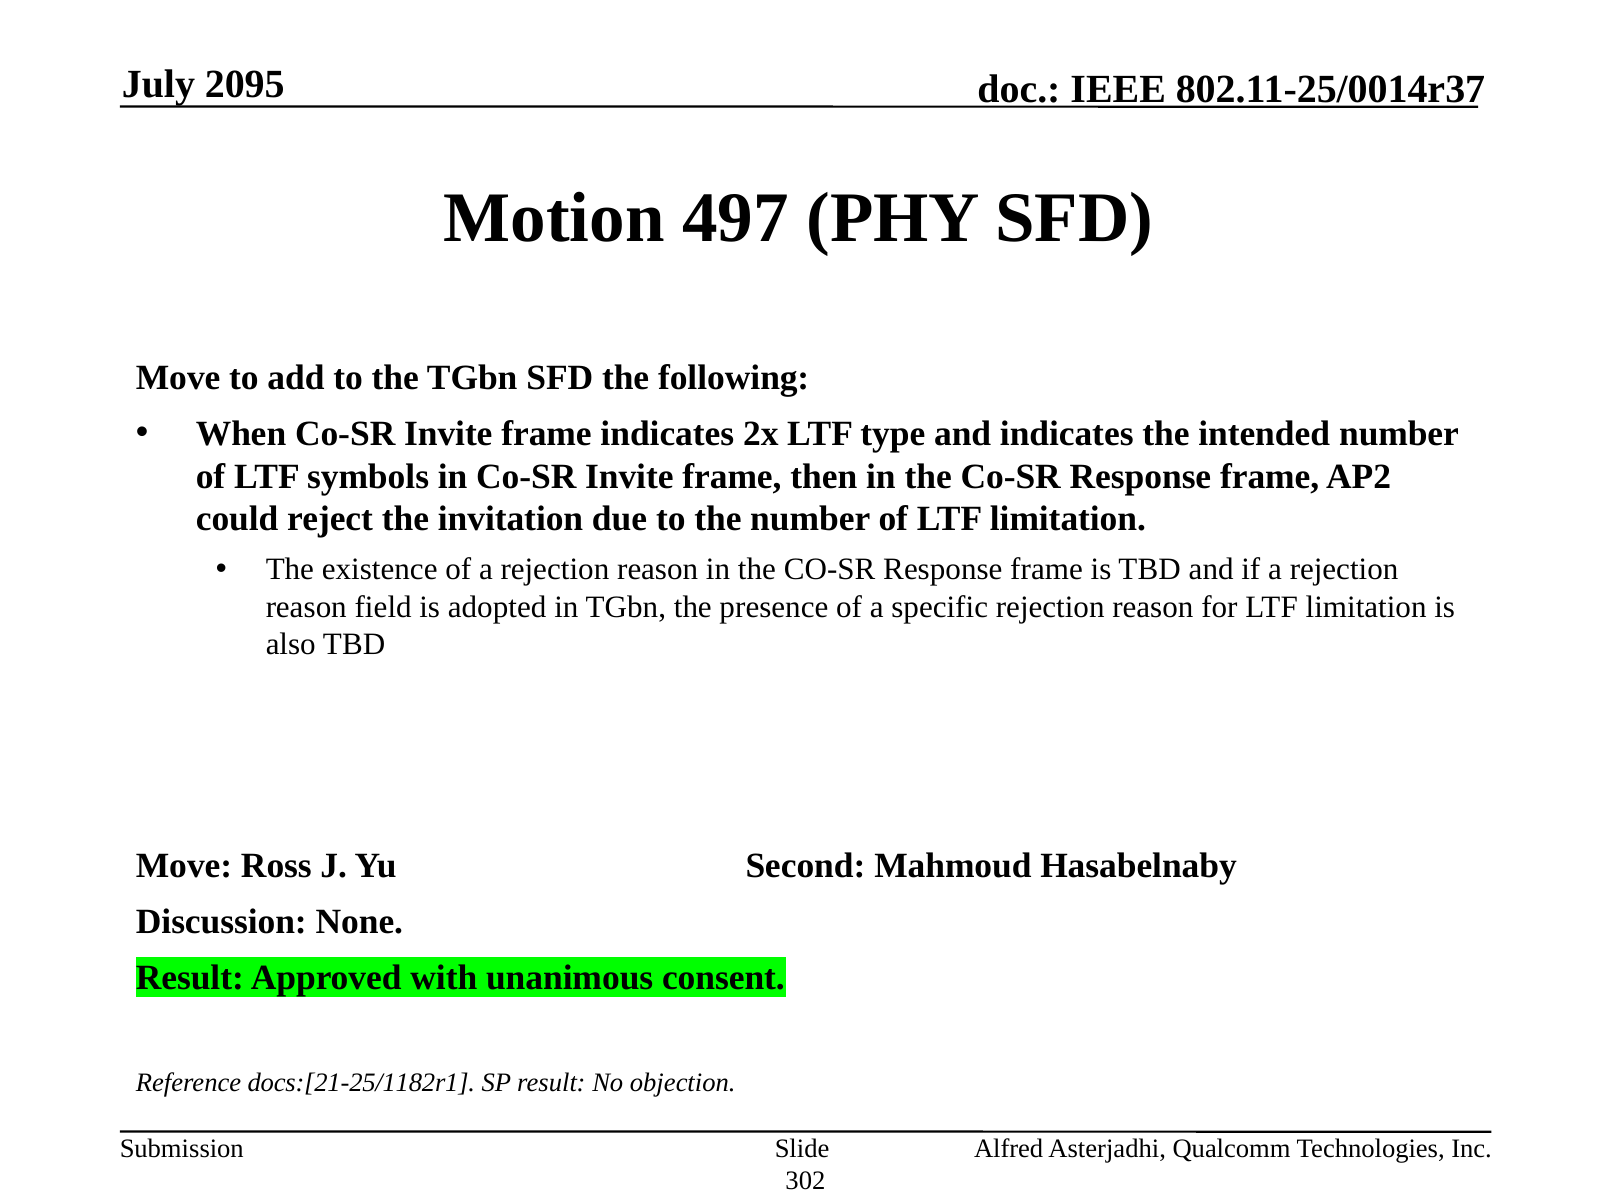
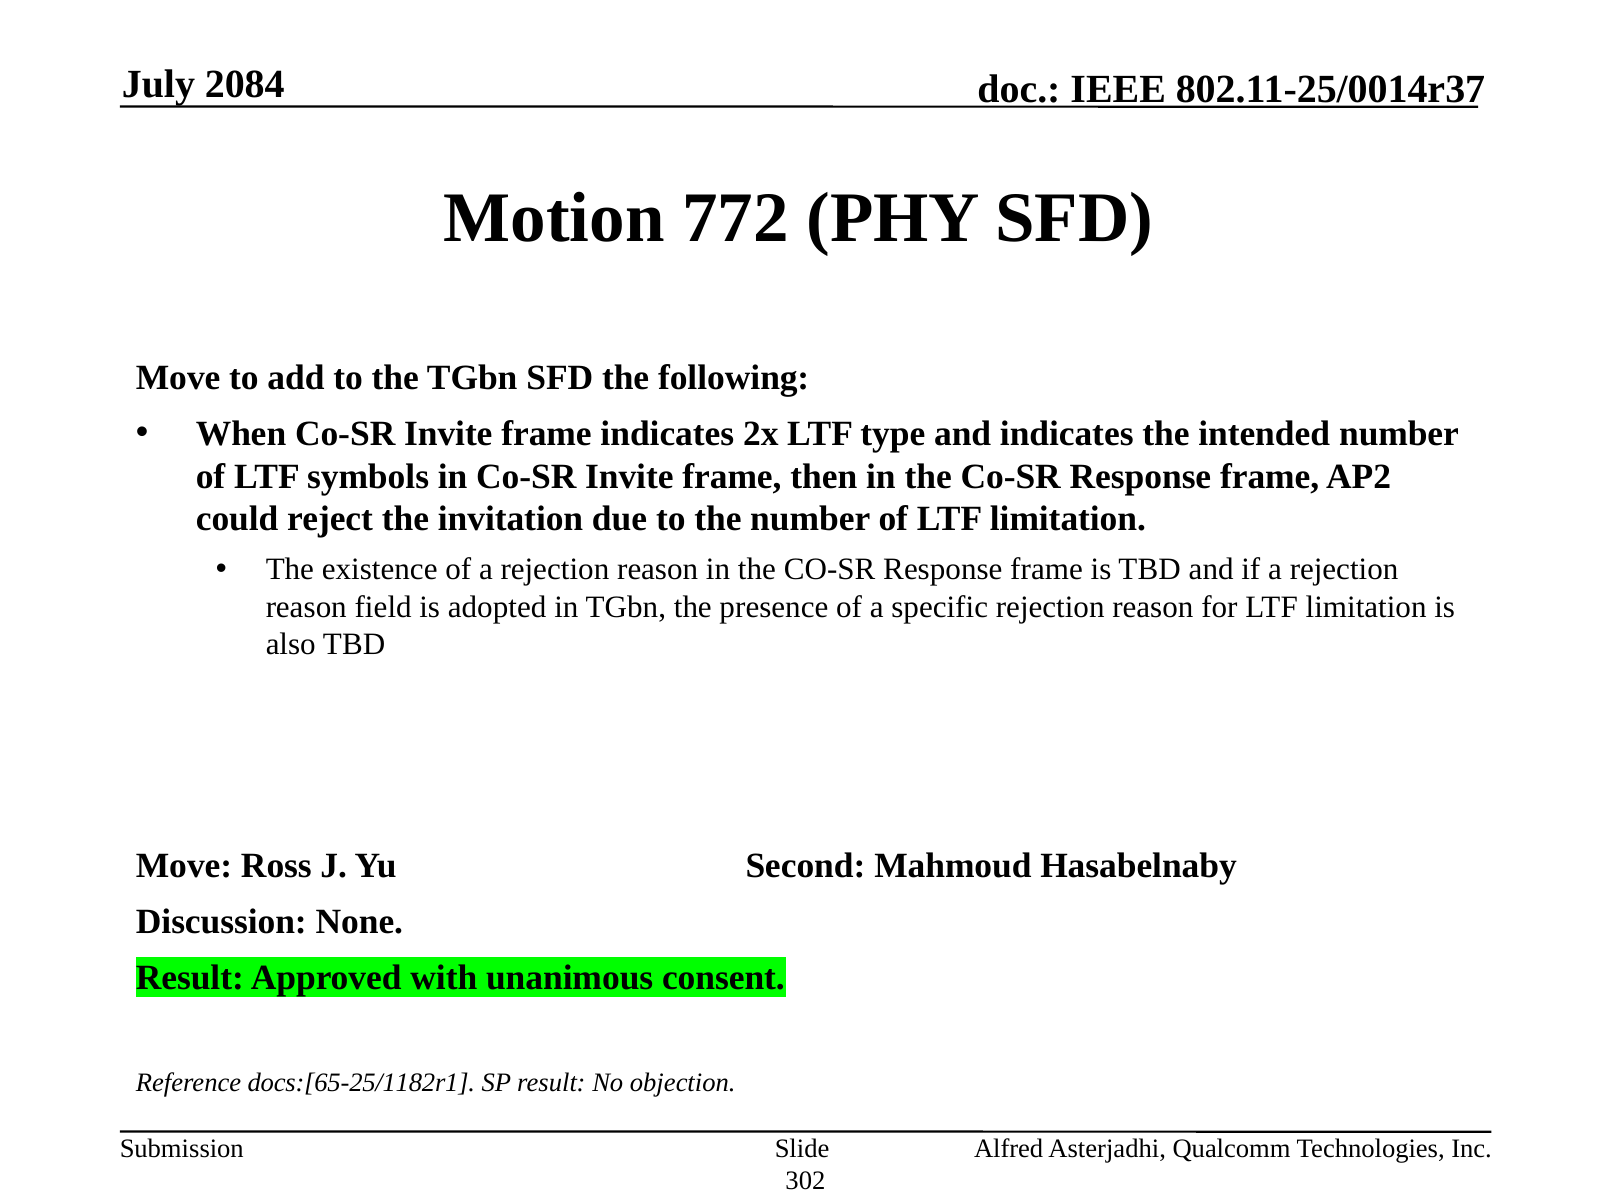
2095: 2095 -> 2084
497: 497 -> 772
docs:[21-25/1182r1: docs:[21-25/1182r1 -> docs:[65-25/1182r1
